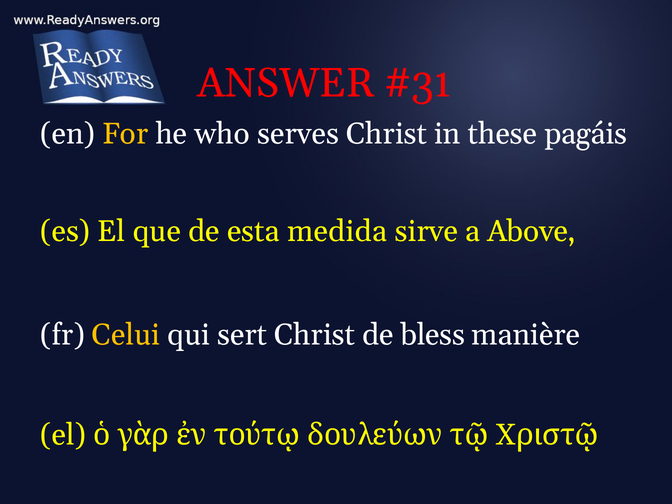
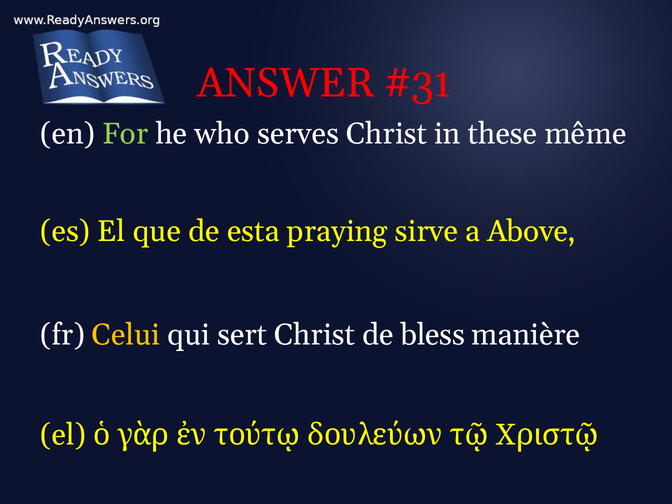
For colour: yellow -> light green
pagáis: pagáis -> même
medida: medida -> praying
